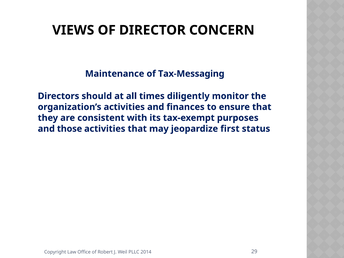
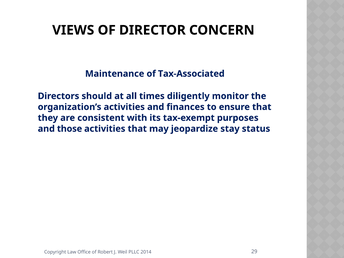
Tax-Messaging: Tax-Messaging -> Tax-Associated
first: first -> stay
